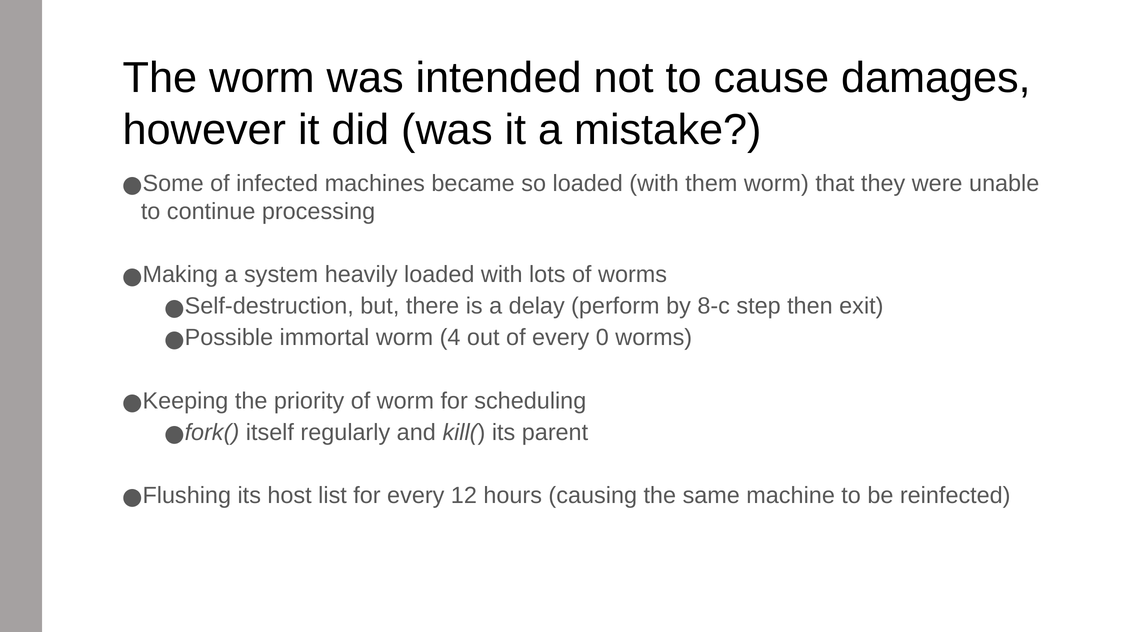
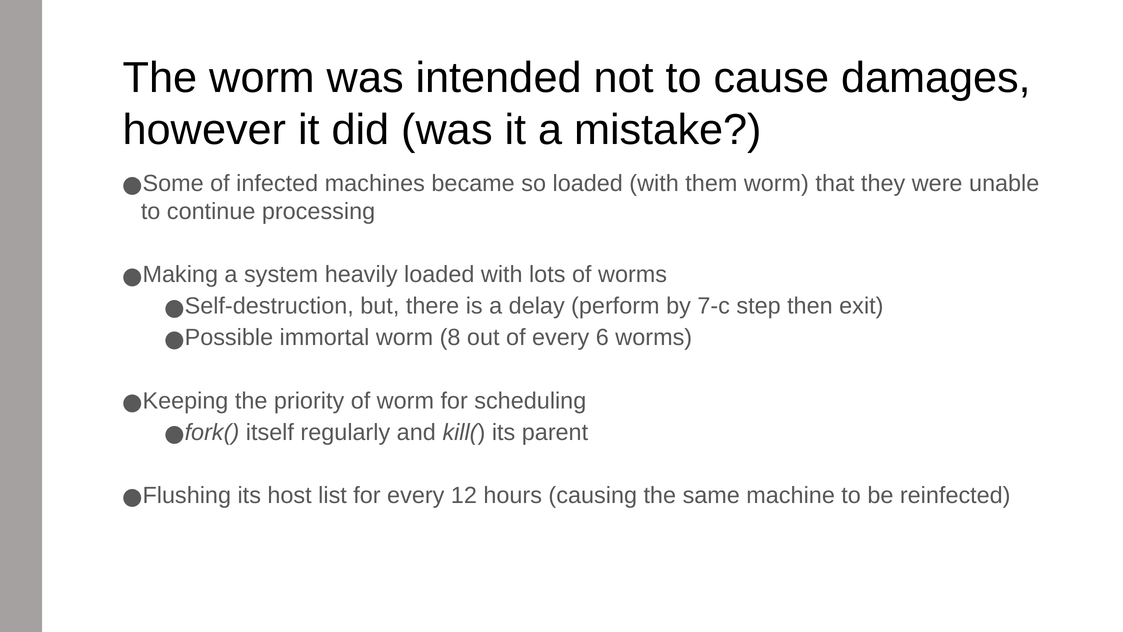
8-c: 8-c -> 7-c
4: 4 -> 8
0: 0 -> 6
